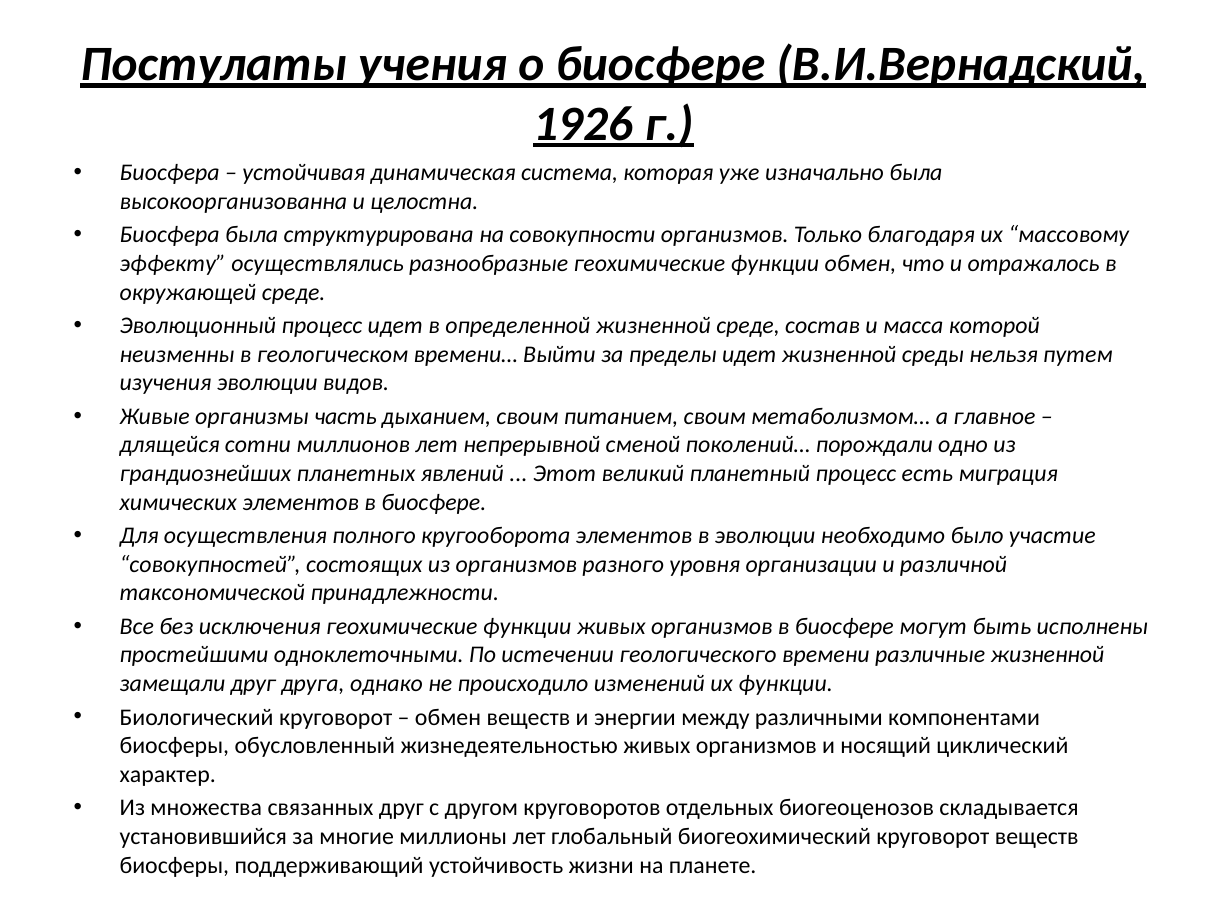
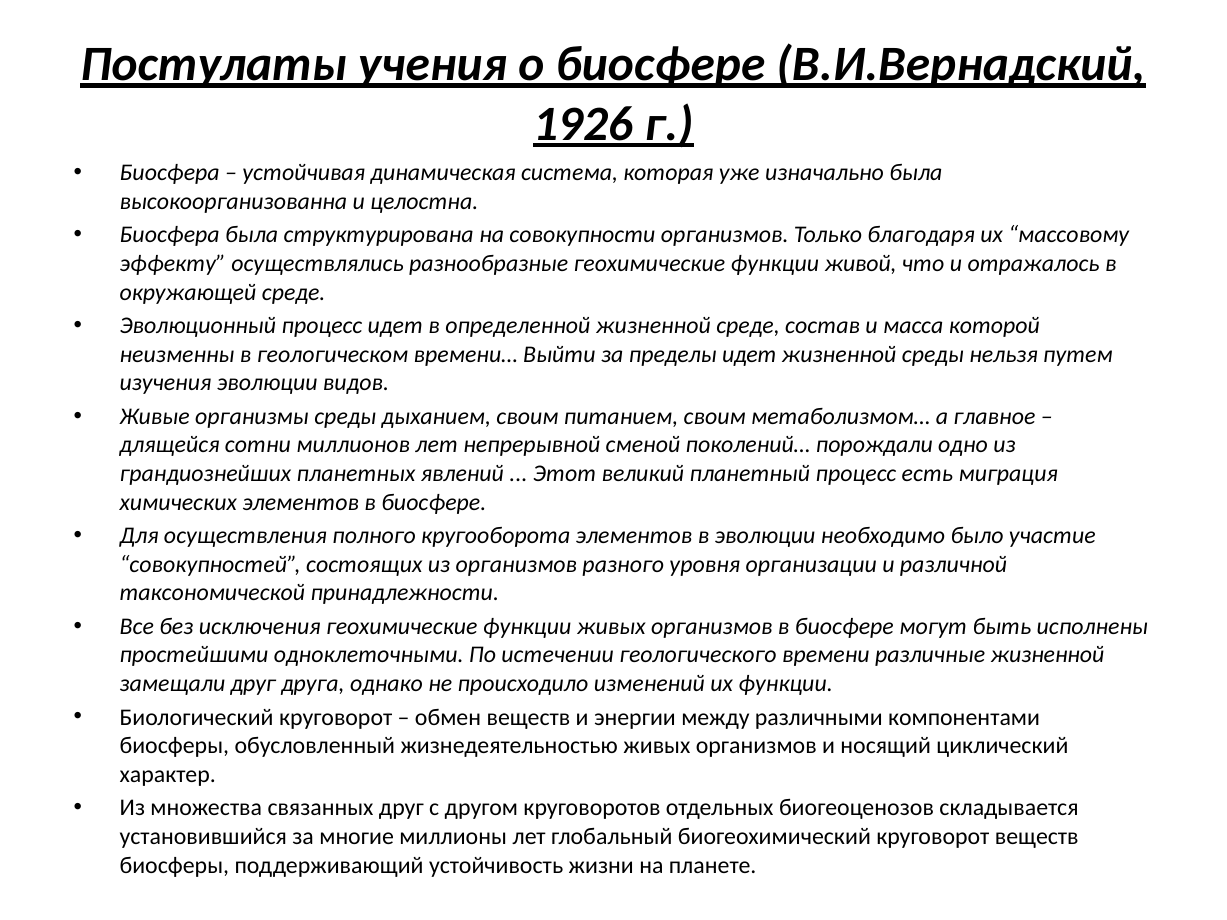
функции обмен: обмен -> живой
организмы часть: часть -> среды
